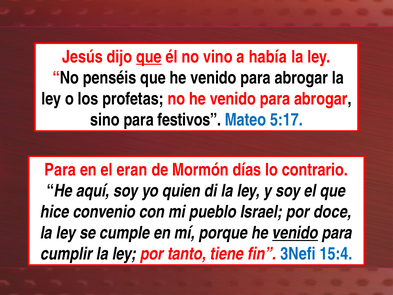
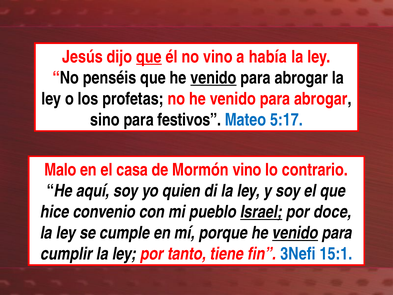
venido at (213, 78) underline: none -> present
Para at (60, 170): Para -> Malo
eran: eran -> casa
Mormón días: días -> vino
Israel underline: none -> present
15:4: 15:4 -> 15:1
